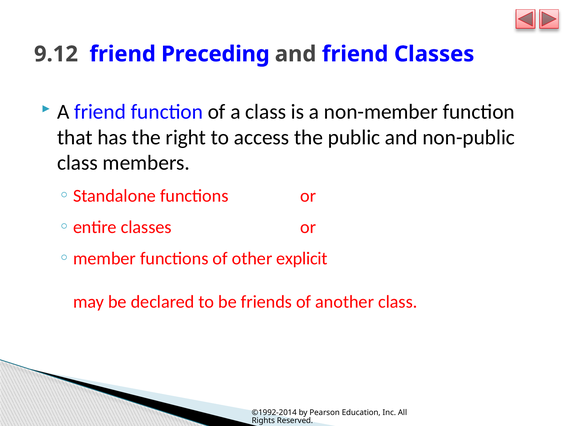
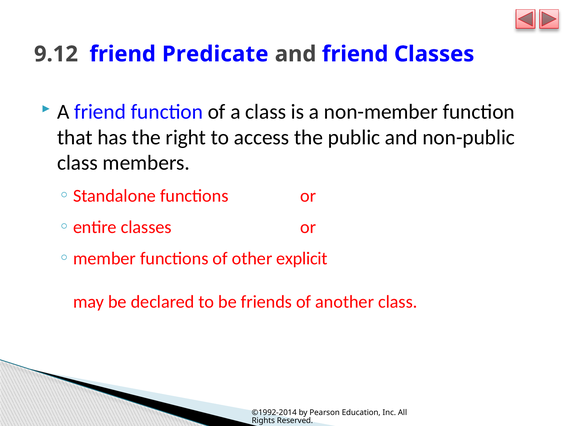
Preceding: Preceding -> Predicate
